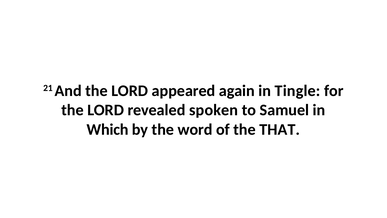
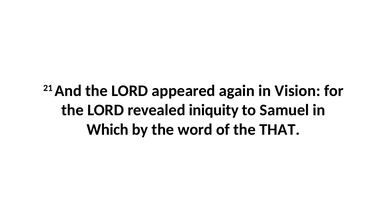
Tingle: Tingle -> Vision
spoken: spoken -> iniquity
